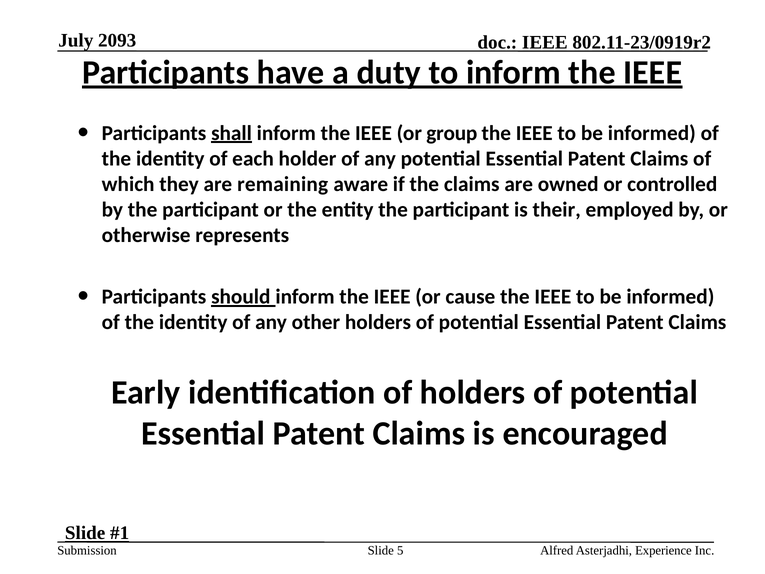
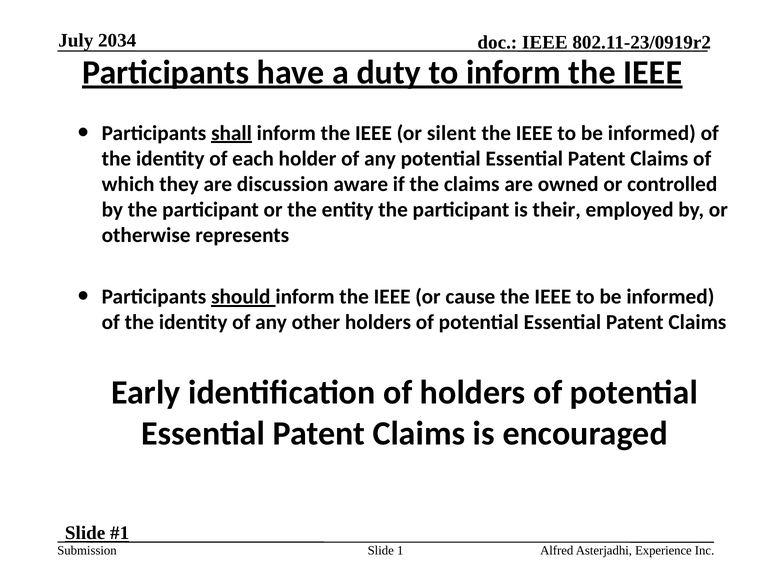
2093: 2093 -> 2034
group: group -> silent
remaining: remaining -> discussion
5: 5 -> 1
